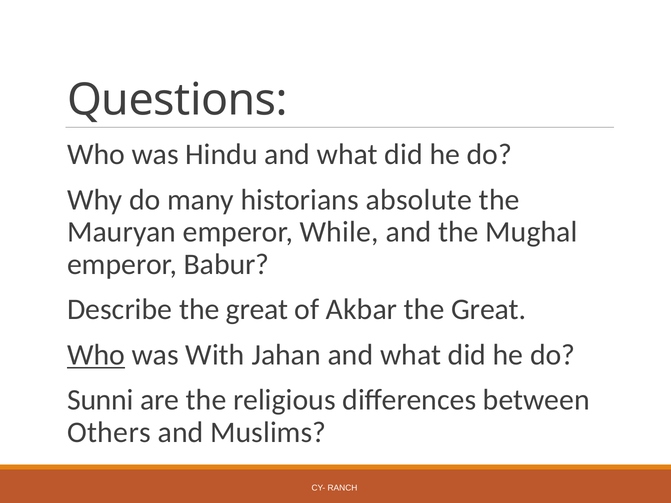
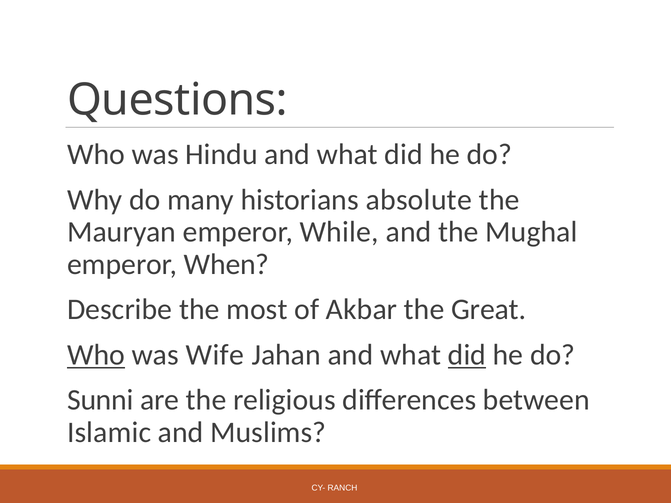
Babur: Babur -> When
Describe the great: great -> most
With: With -> Wife
did at (467, 355) underline: none -> present
Others: Others -> Islamic
